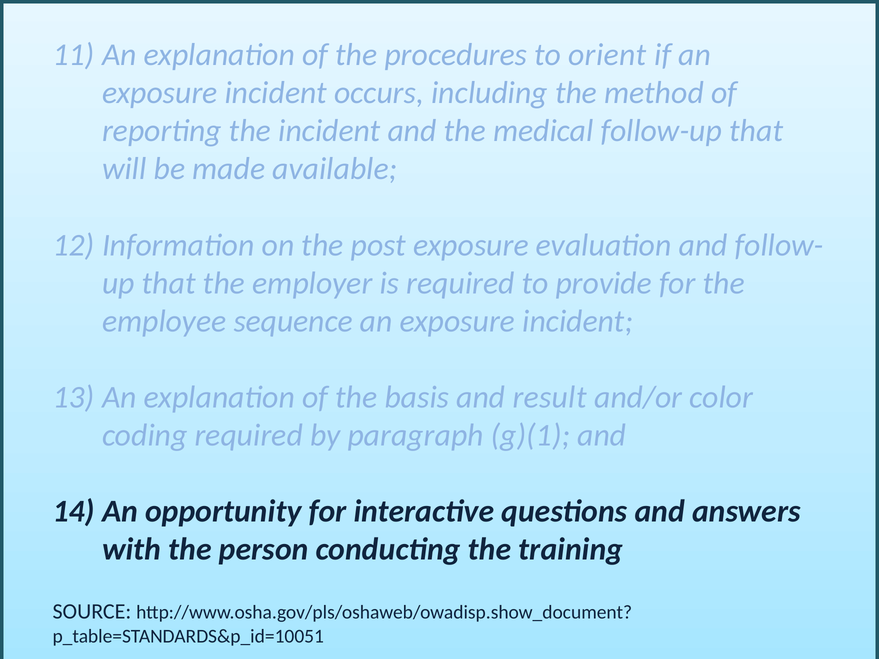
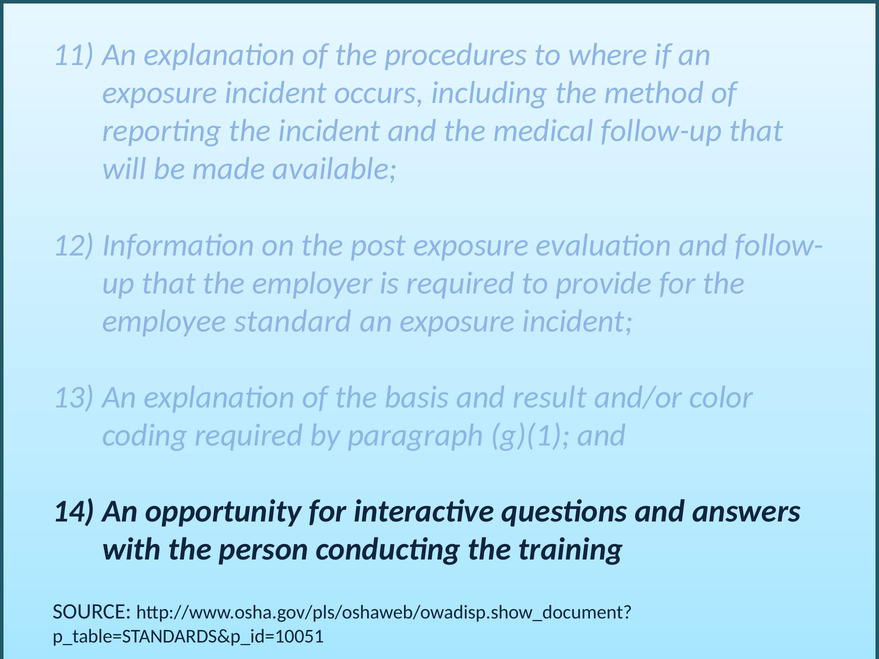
orient: orient -> where
sequence: sequence -> standard
